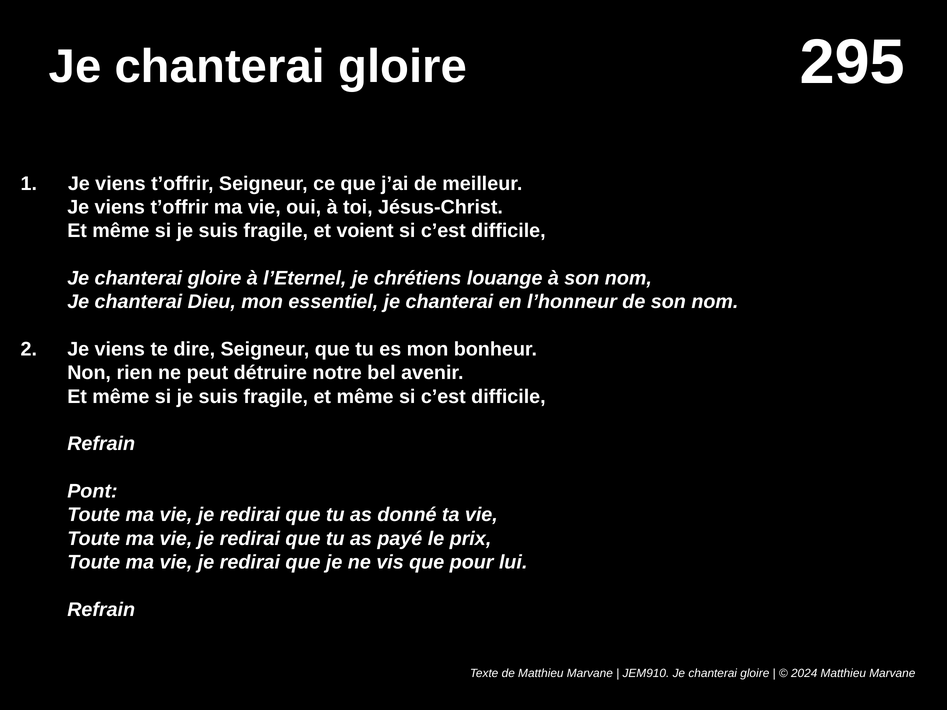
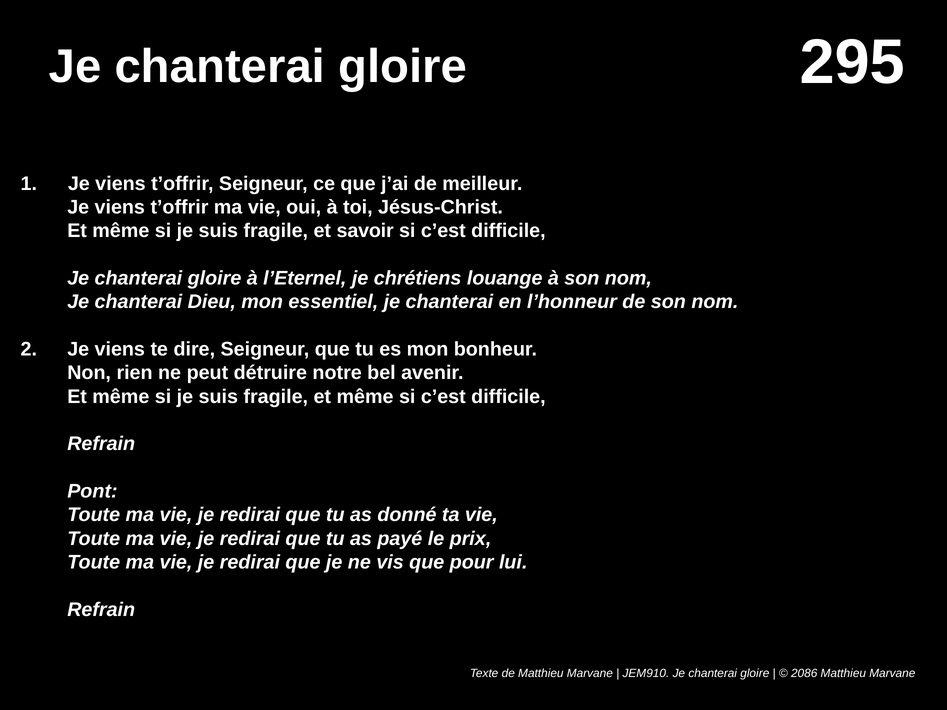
voient: voient -> savoir
2024: 2024 -> 2086
